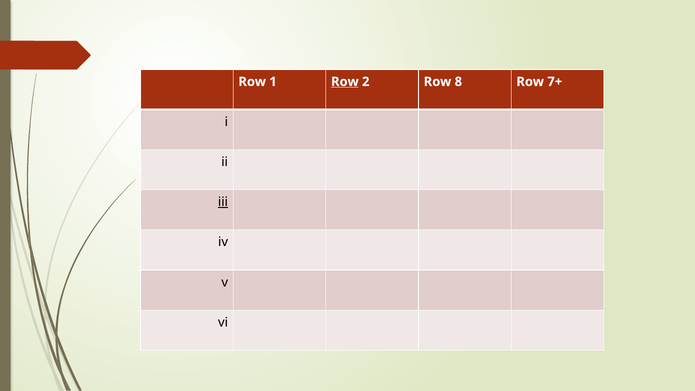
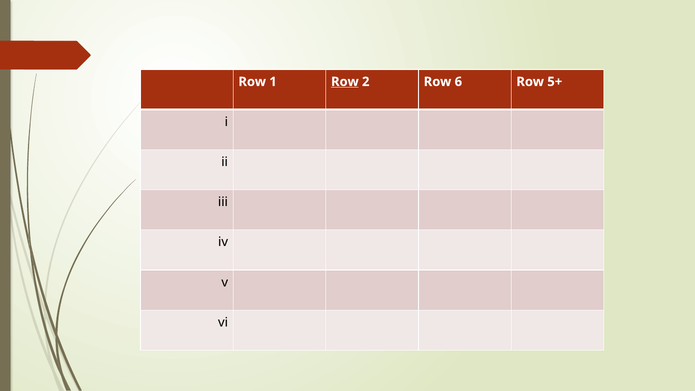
8: 8 -> 6
7+: 7+ -> 5+
iii underline: present -> none
